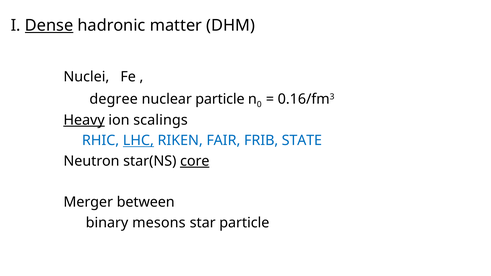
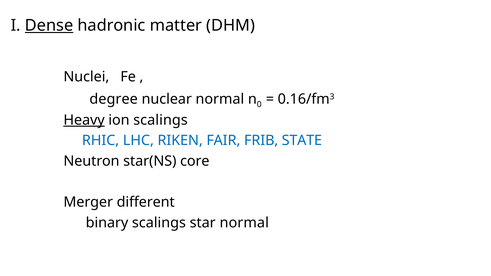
nuclear particle: particle -> normal
LHC underline: present -> none
core underline: present -> none
between: between -> different
binary mesons: mesons -> scalings
star particle: particle -> normal
